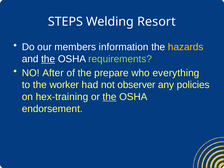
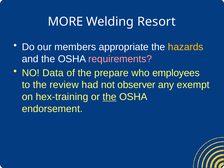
STEPS: STEPS -> MORE
information: information -> appropriate
the at (48, 59) underline: present -> none
requirements colour: light green -> pink
After: After -> Data
everything: everything -> employees
worker: worker -> review
policies: policies -> exempt
